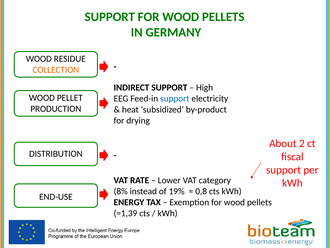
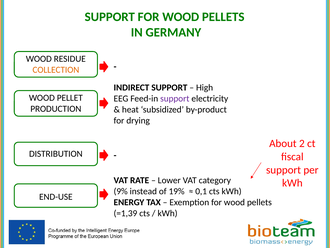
support at (175, 98) colour: blue -> purple
8%: 8% -> 9%
0,8: 0,8 -> 0,1
